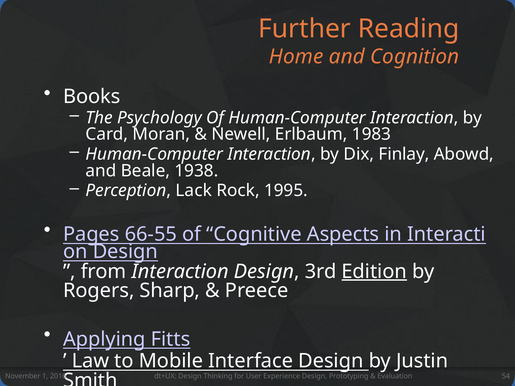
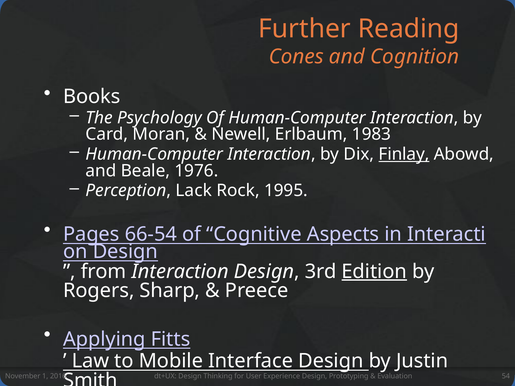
Home: Home -> Cones
Finlay underline: none -> present
1938: 1938 -> 1976
66-55: 66-55 -> 66-54
